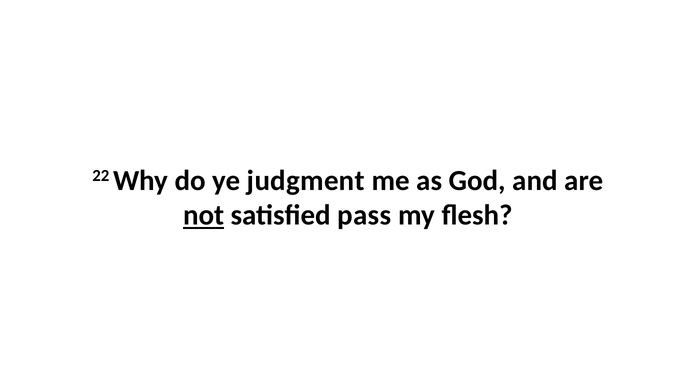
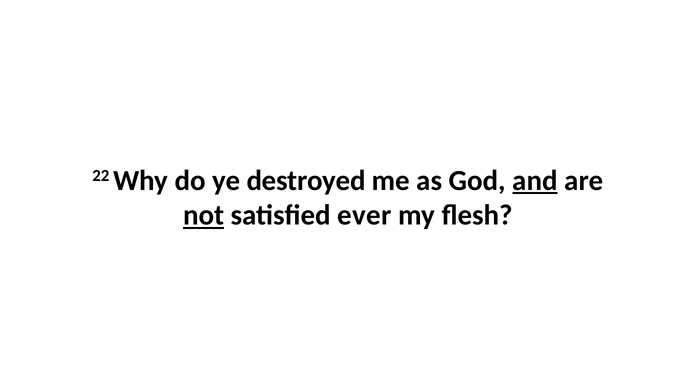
judgment: judgment -> destroyed
and underline: none -> present
pass: pass -> ever
